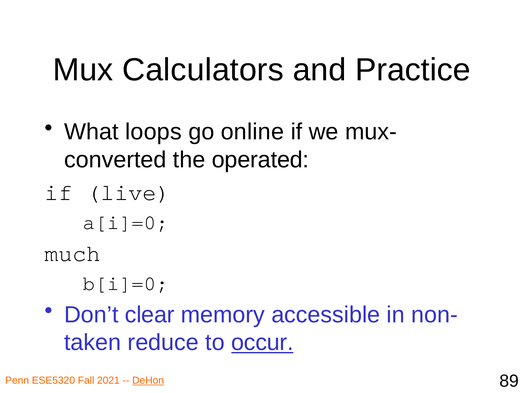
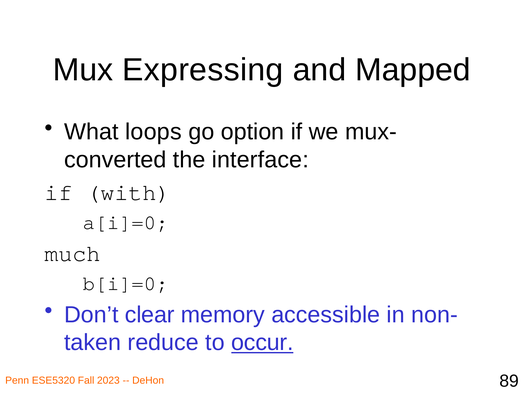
Calculators: Calculators -> Expressing
Practice: Practice -> Mapped
online: online -> option
operated: operated -> interface
live: live -> with
2021: 2021 -> 2023
DeHon underline: present -> none
